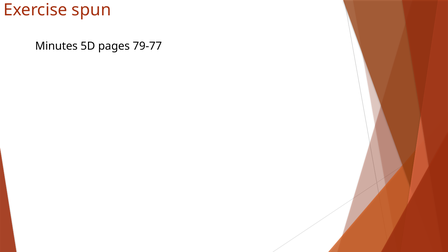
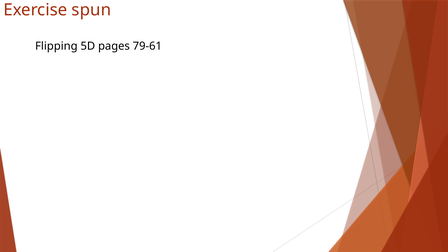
Minutes: Minutes -> Flipping
79-77: 79-77 -> 79-61
